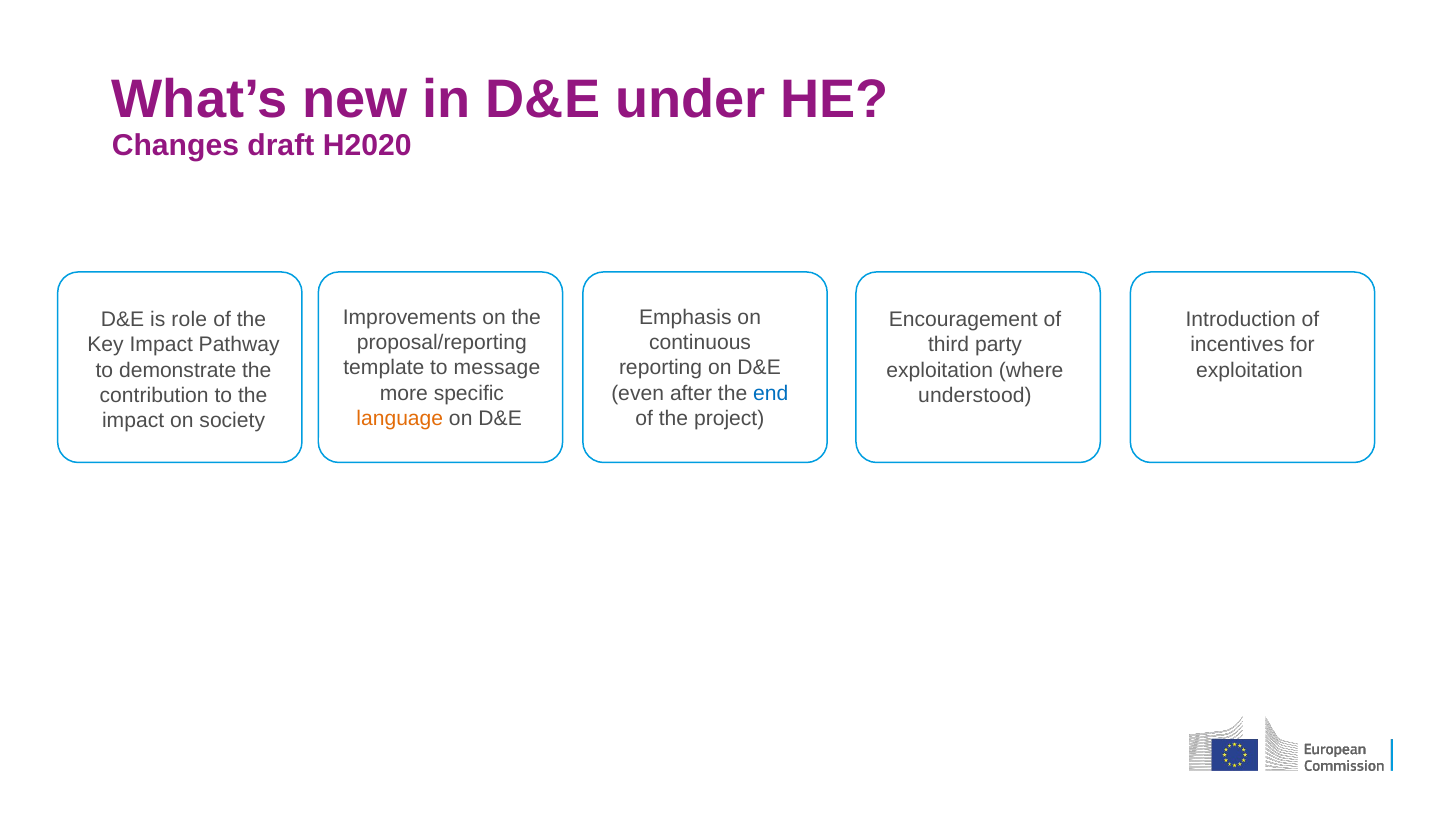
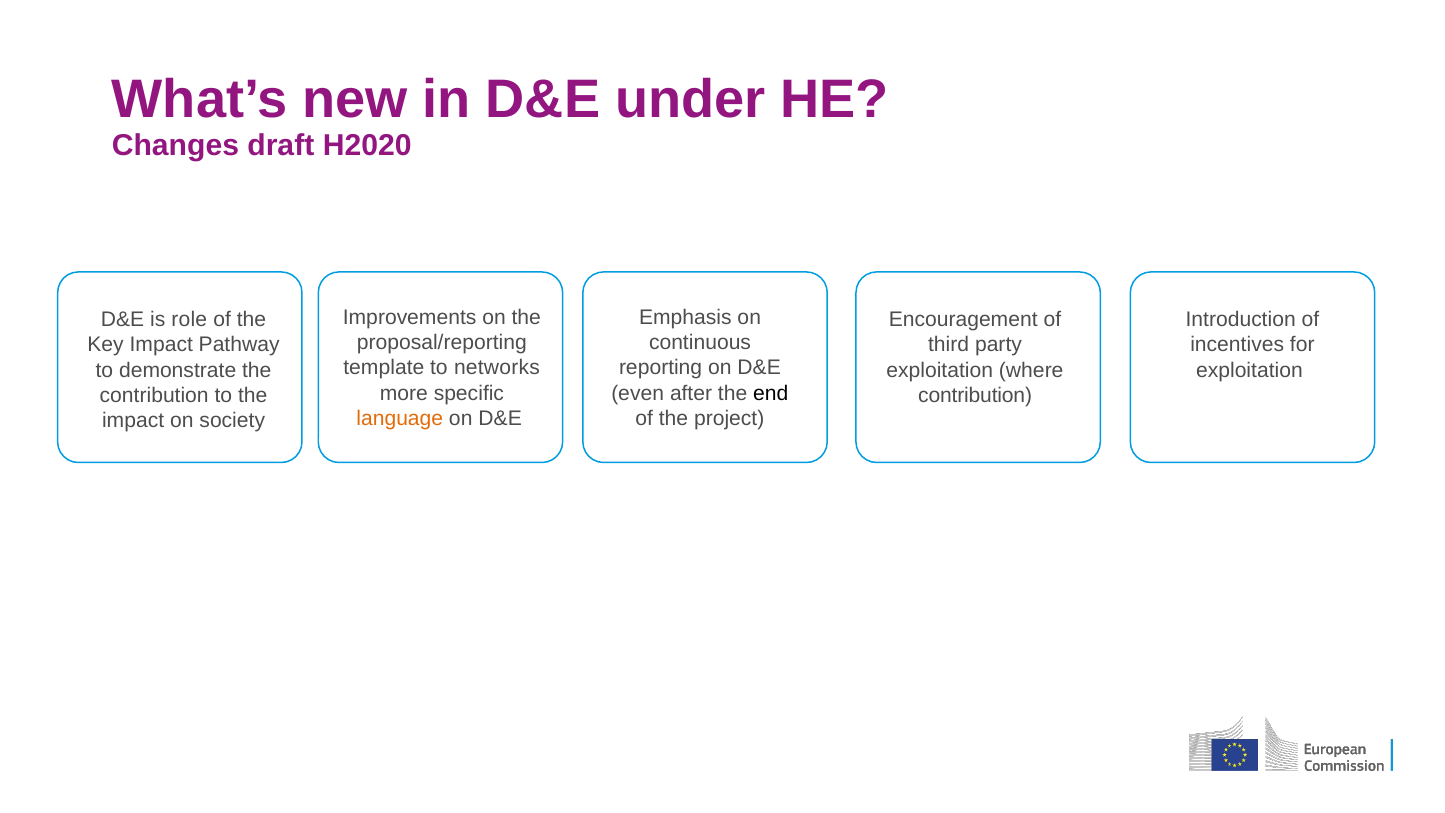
message: message -> networks
end colour: blue -> black
understood at (975, 395): understood -> contribution
